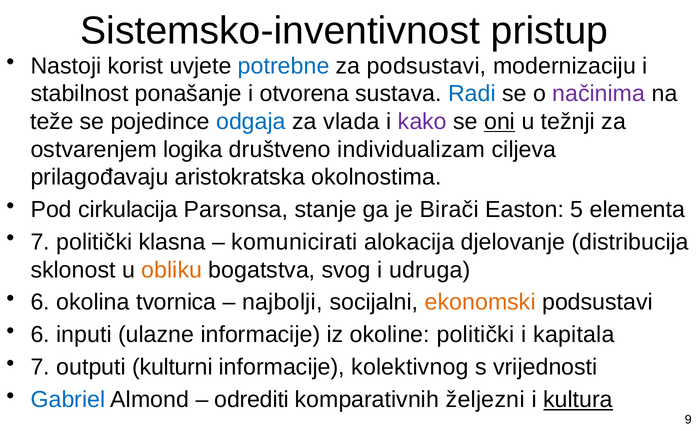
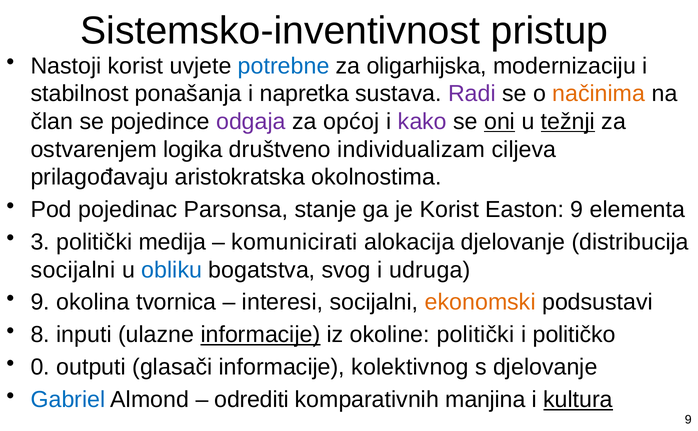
za podsustavi: podsustavi -> oligarhijska
ponašanje: ponašanje -> ponašanja
otvorena: otvorena -> napretka
Radi colour: blue -> purple
načinima colour: purple -> orange
teže: teže -> član
odgaja colour: blue -> purple
vlada: vlada -> općoj
težnji underline: none -> present
cirkulacija: cirkulacija -> pojedinac
je Birači: Birači -> Korist
Easton 5: 5 -> 9
7 at (40, 242): 7 -> 3
klasna: klasna -> medija
sklonost at (73, 270): sklonost -> socijalni
obliku colour: orange -> blue
6 at (40, 302): 6 -> 9
najbolji: najbolji -> interesi
6 at (40, 335): 6 -> 8
informacije at (261, 335) underline: none -> present
kapitala: kapitala -> političko
7 at (40, 367): 7 -> 0
kulturni: kulturni -> glasači
s vrijednosti: vrijednosti -> djelovanje
željezni: željezni -> manjina
